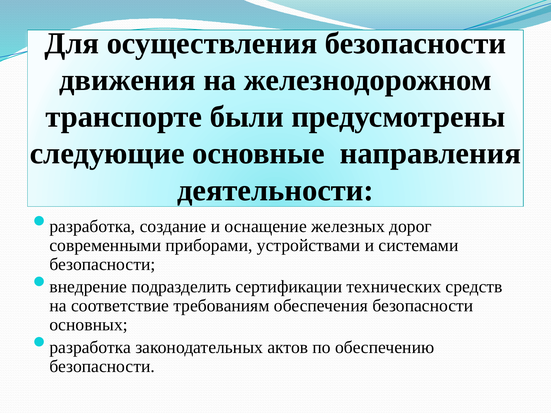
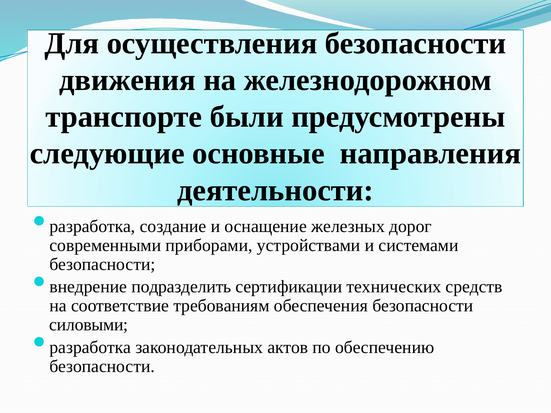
основных: основных -> силовыми
